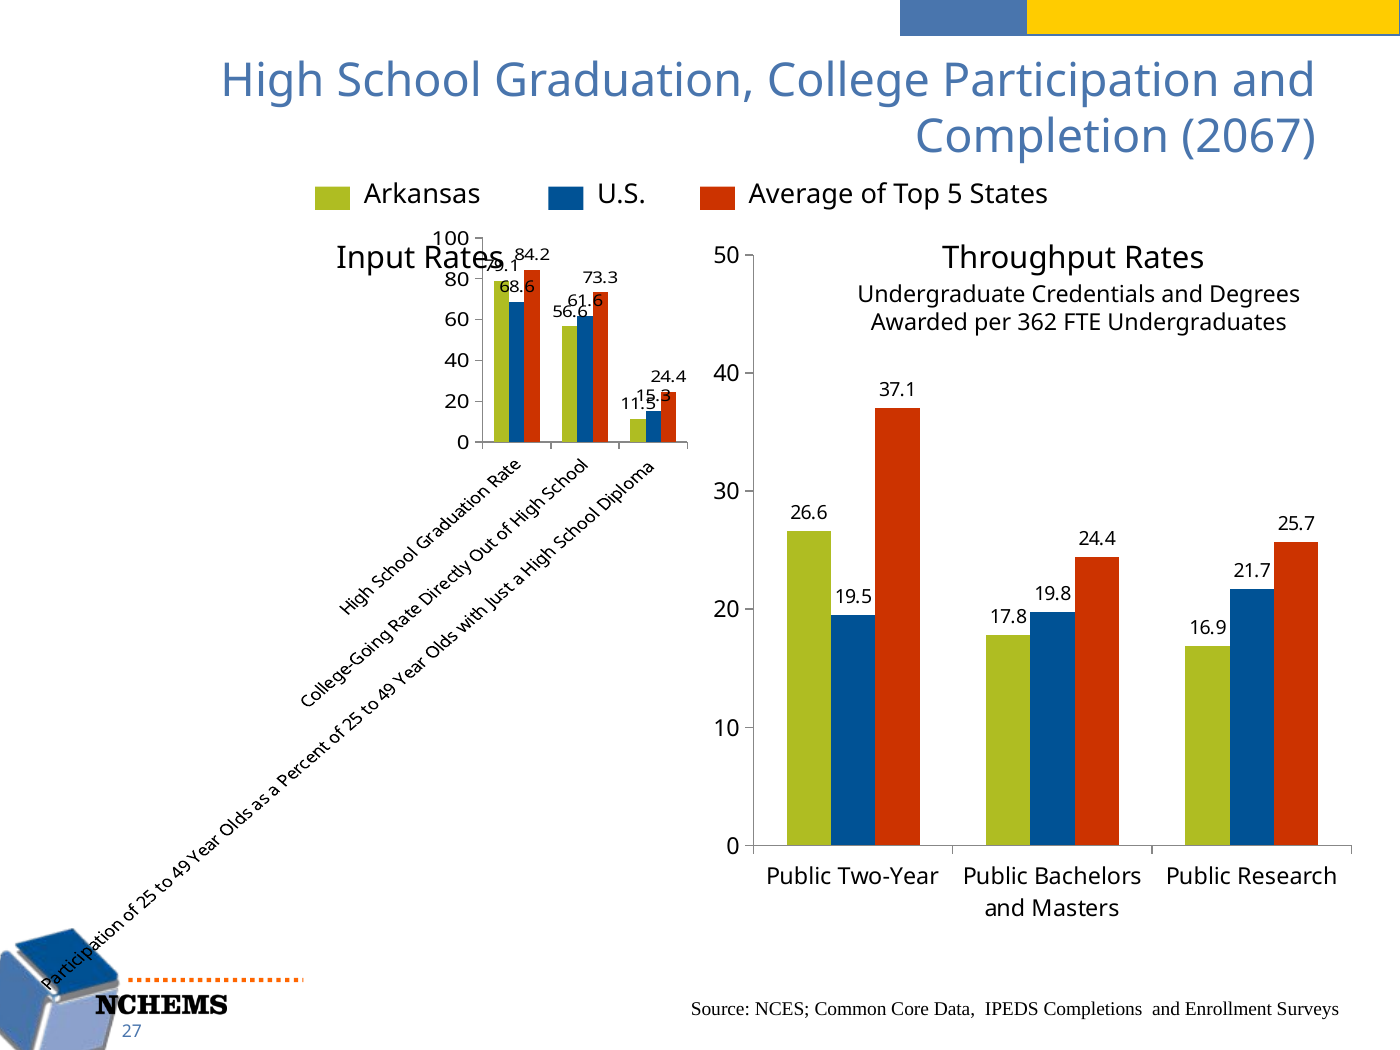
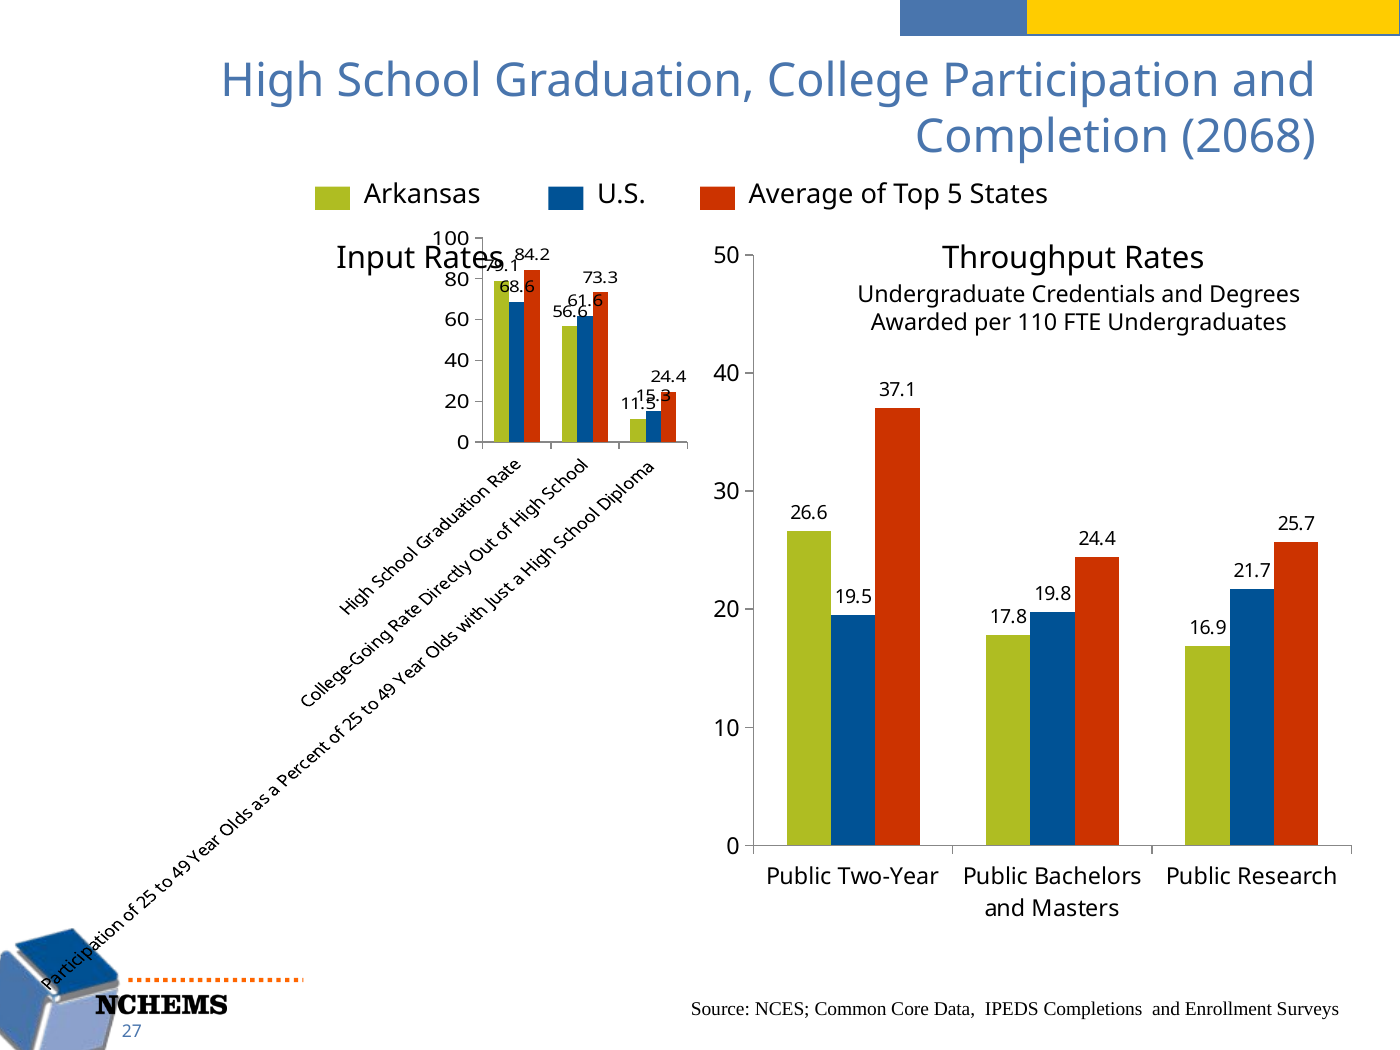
2067: 2067 -> 2068
362: 362 -> 110
